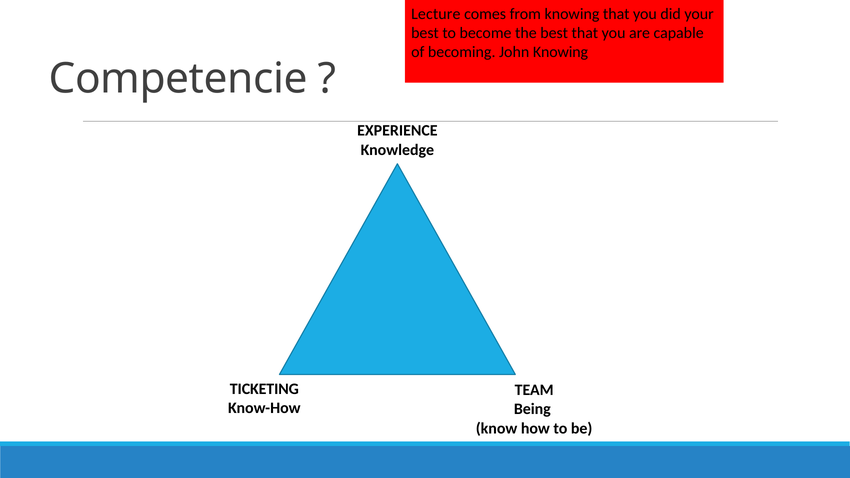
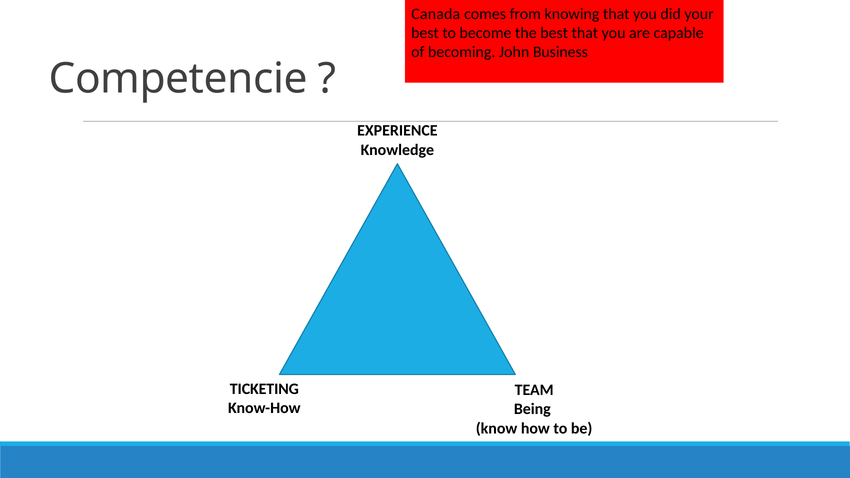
Lecture: Lecture -> Canada
John Knowing: Knowing -> Business
